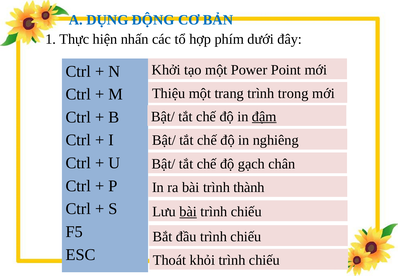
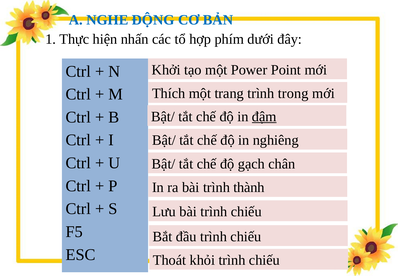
DỤNG: DỤNG -> NGHE
Thiệu: Thiệu -> Thích
bài at (188, 211) underline: present -> none
